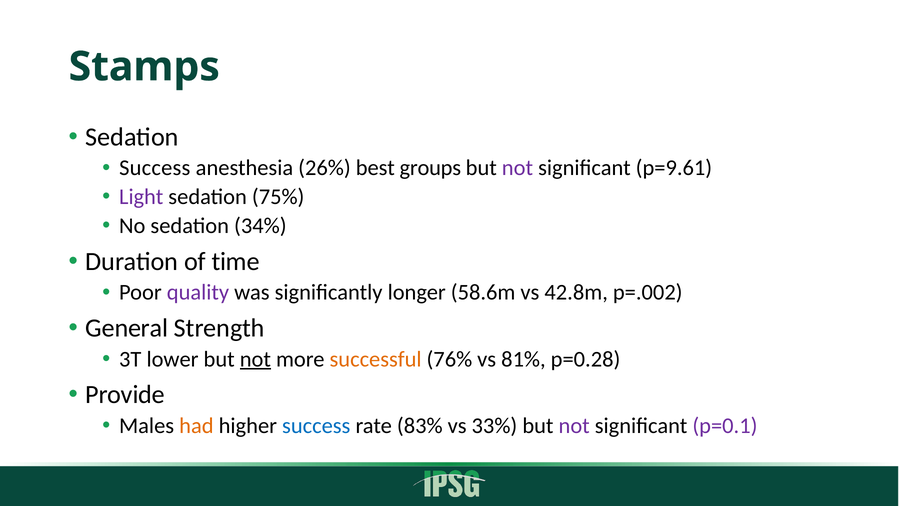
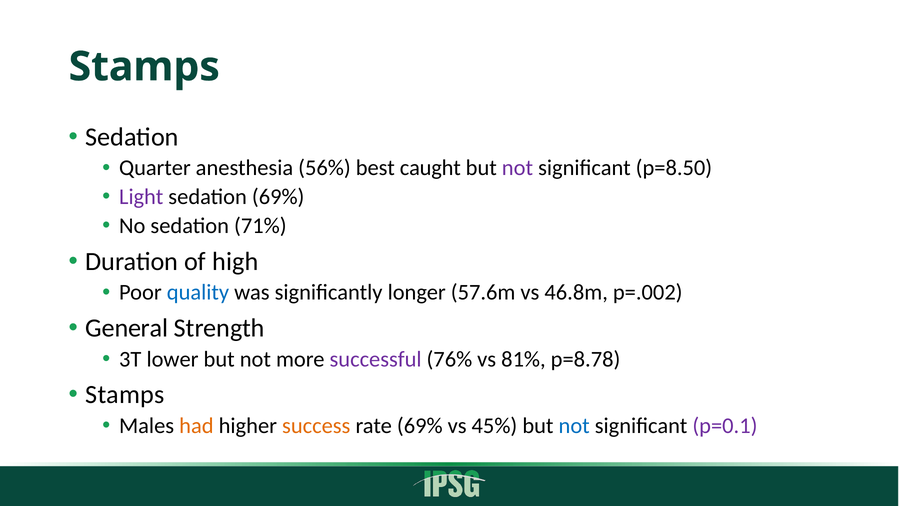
Success at (155, 168): Success -> Quarter
26%: 26% -> 56%
groups: groups -> caught
p=9.61: p=9.61 -> p=8.50
sedation 75%: 75% -> 69%
34%: 34% -> 71%
time: time -> high
quality colour: purple -> blue
58.6m: 58.6m -> 57.6m
42.8m: 42.8m -> 46.8m
not at (255, 359) underline: present -> none
successful colour: orange -> purple
p=0.28: p=0.28 -> p=8.78
Provide at (125, 394): Provide -> Stamps
success at (316, 425) colour: blue -> orange
rate 83%: 83% -> 69%
33%: 33% -> 45%
not at (574, 425) colour: purple -> blue
